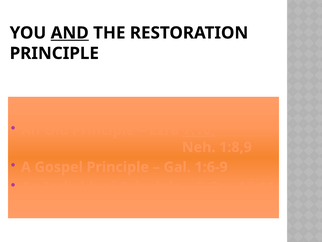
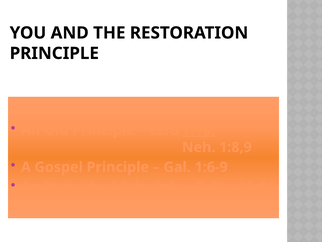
AND underline: present -> none
